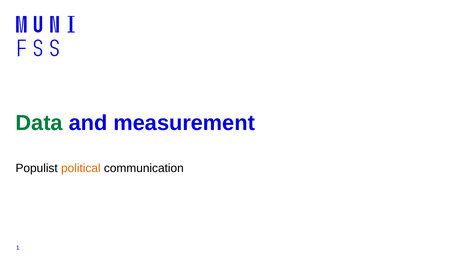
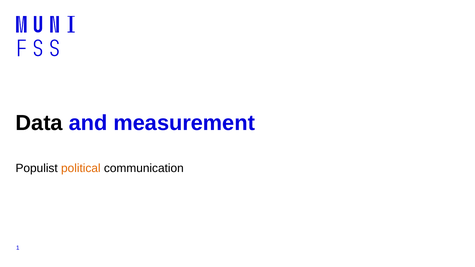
Data colour: green -> black
